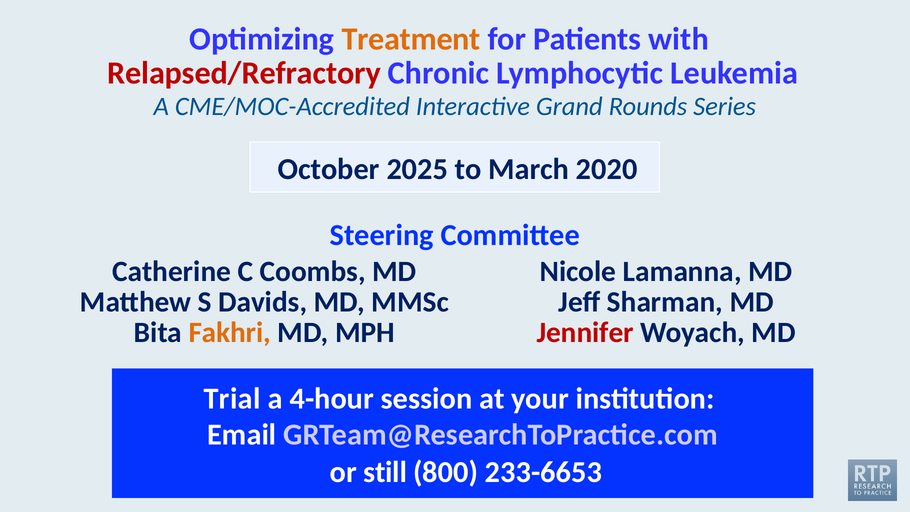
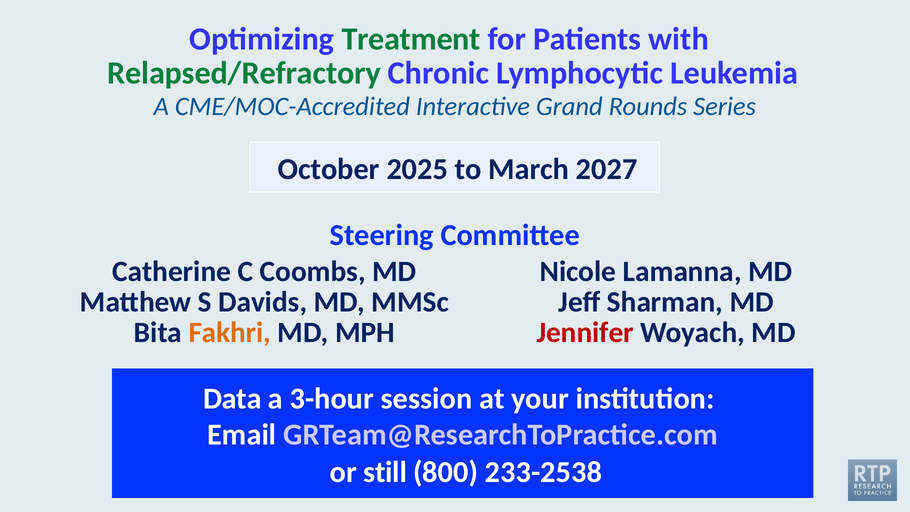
Treatment colour: orange -> green
Relapsed/Refractory colour: red -> green
2020: 2020 -> 2027
Trial: Trial -> Data
4-hour: 4-hour -> 3-hour
233-6653: 233-6653 -> 233-2538
